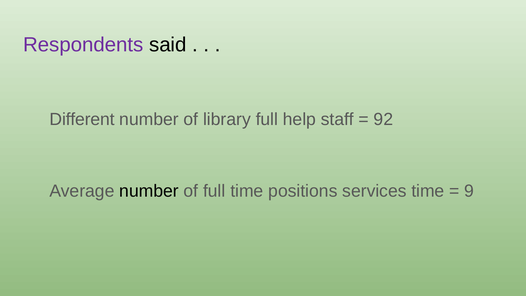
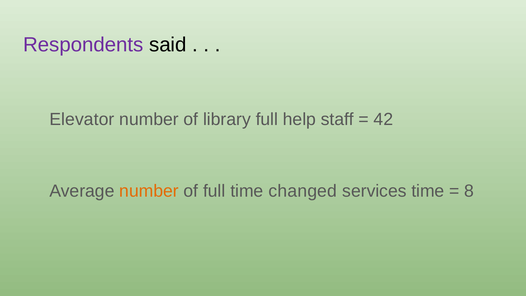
Different: Different -> Elevator
92: 92 -> 42
number at (149, 191) colour: black -> orange
positions: positions -> changed
9: 9 -> 8
